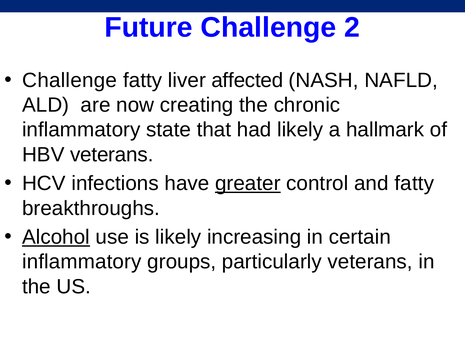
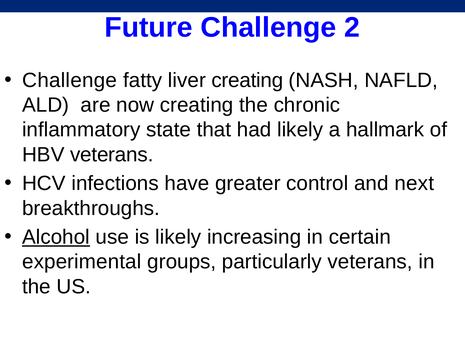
liver affected: affected -> creating
greater underline: present -> none
and fatty: fatty -> next
inflammatory at (82, 262): inflammatory -> experimental
